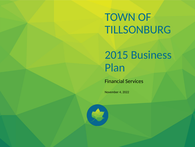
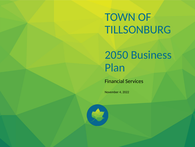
2015: 2015 -> 2050
